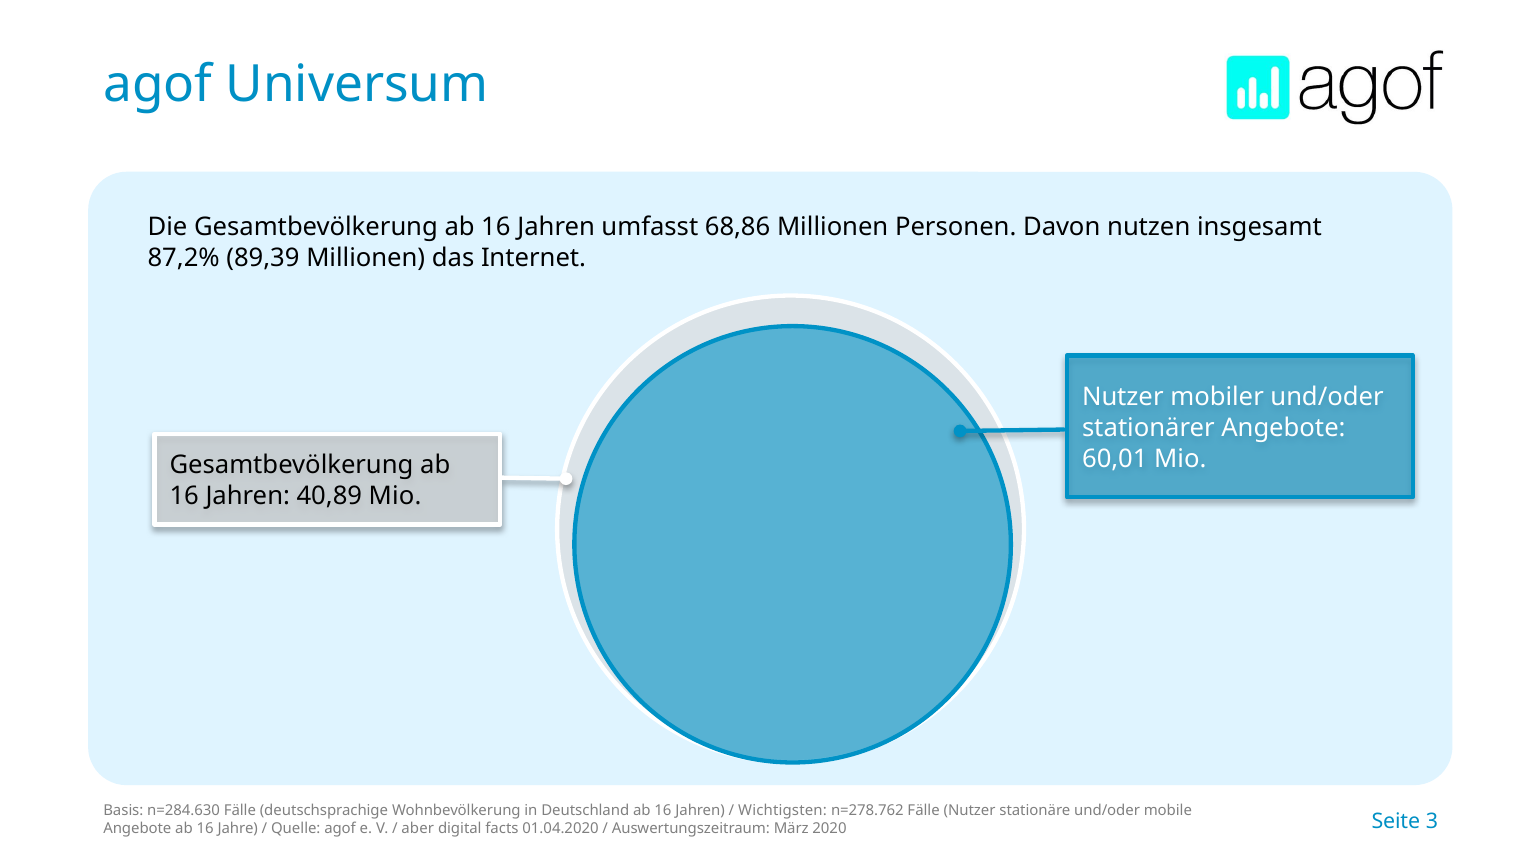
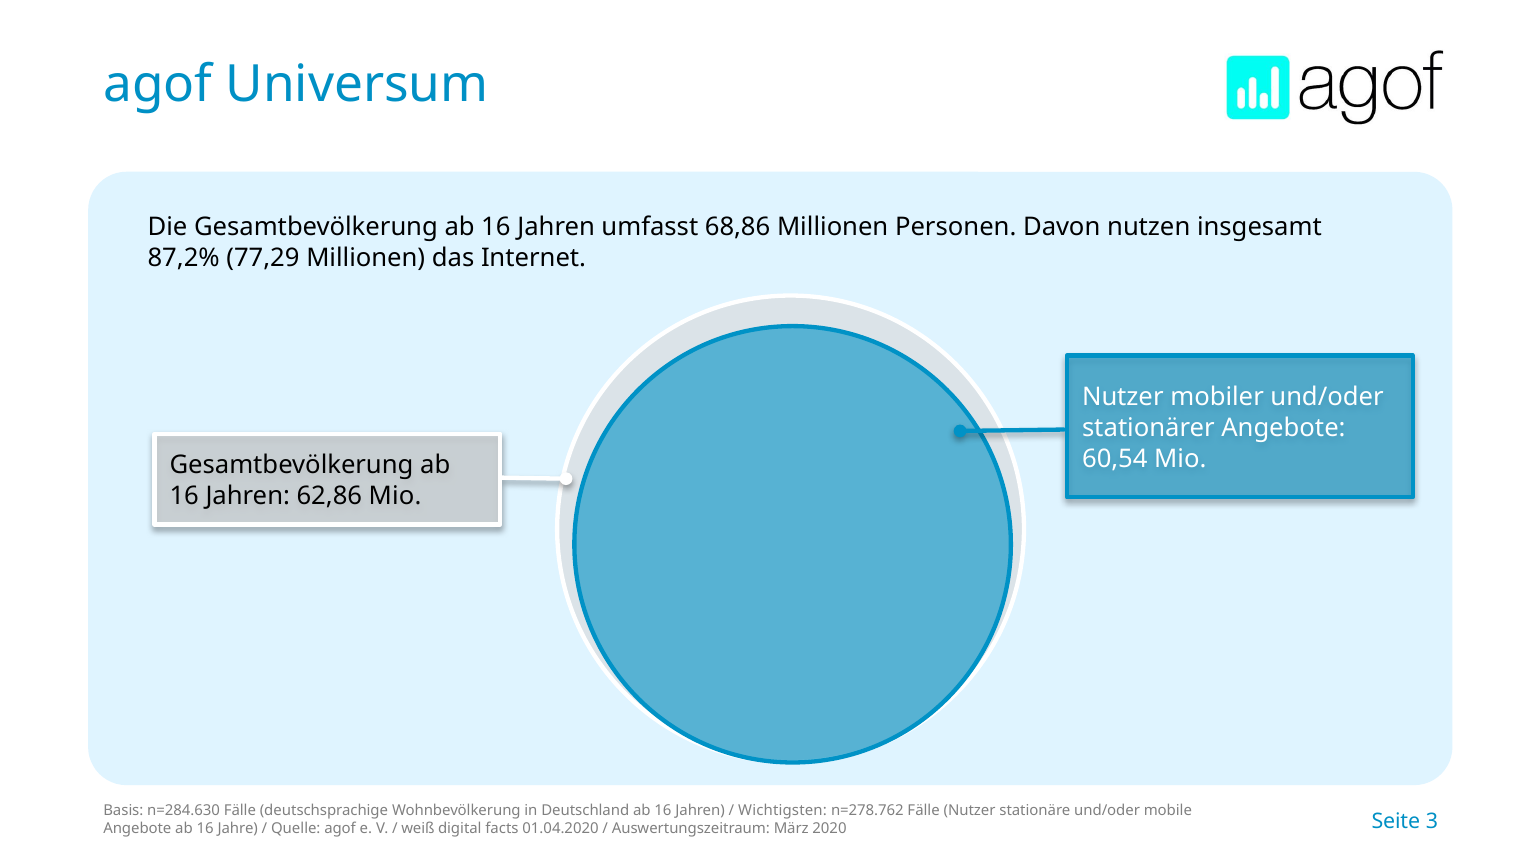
89,39: 89,39 -> 77,29
60,01: 60,01 -> 60,54
40,89: 40,89 -> 62,86
aber: aber -> weiß
